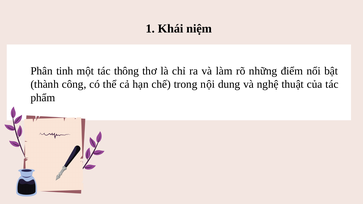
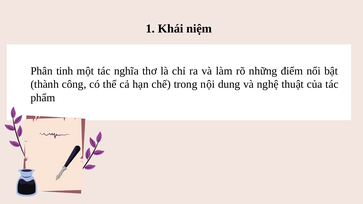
thông: thông -> nghĩa
